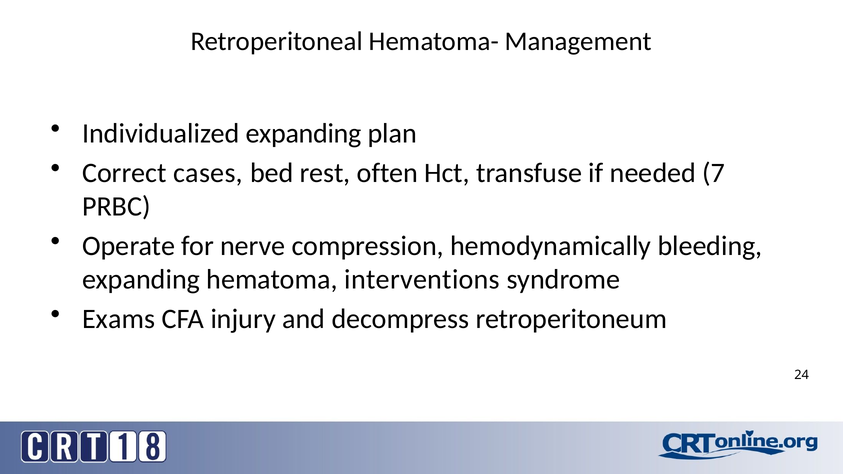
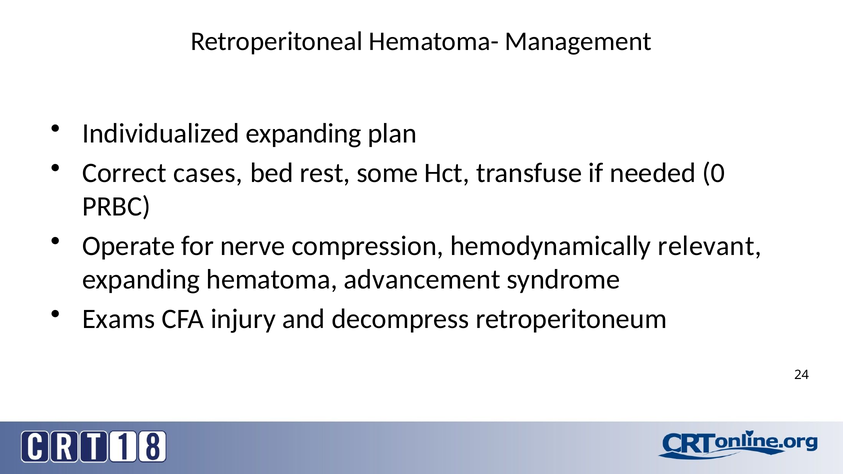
often: often -> some
7: 7 -> 0
bleeding: bleeding -> relevant
interventions: interventions -> advancement
